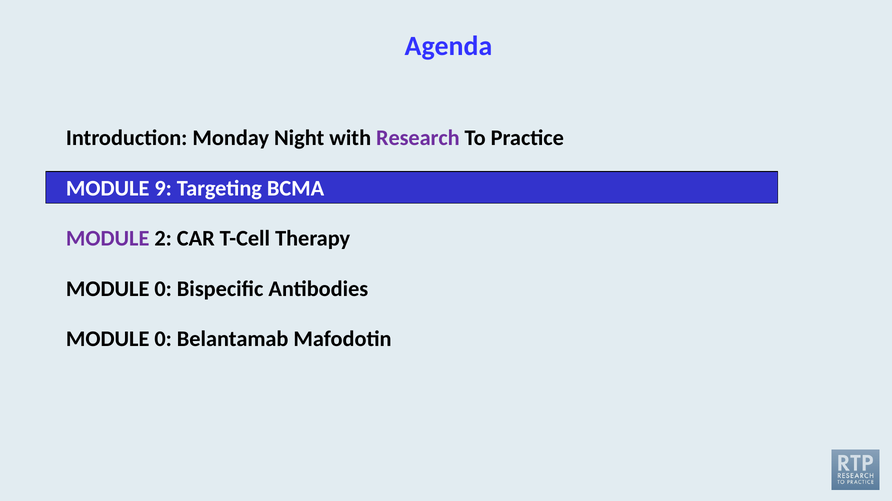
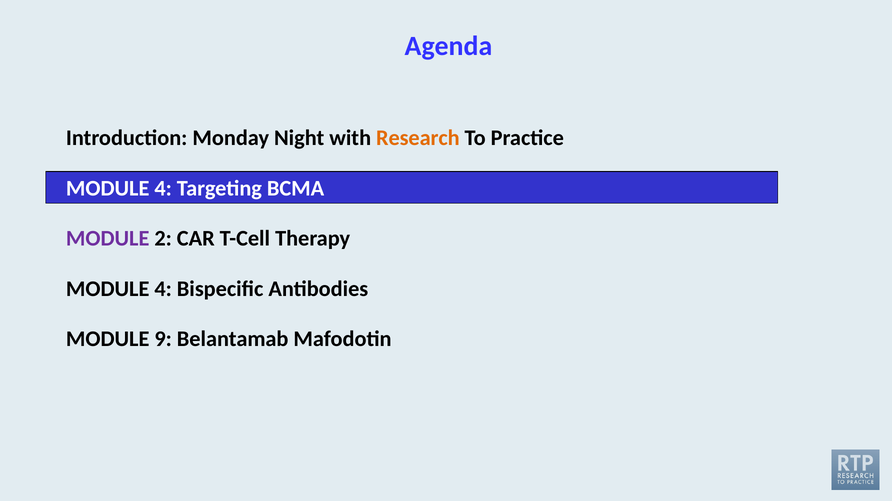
Research colour: purple -> orange
9 at (163, 188): 9 -> 4
0 at (163, 289): 0 -> 4
0 at (163, 340): 0 -> 9
